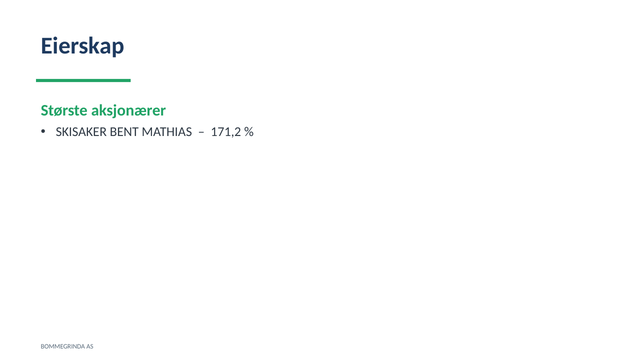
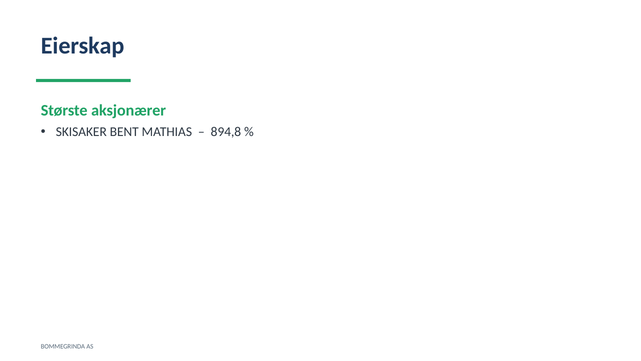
171,2: 171,2 -> 894,8
